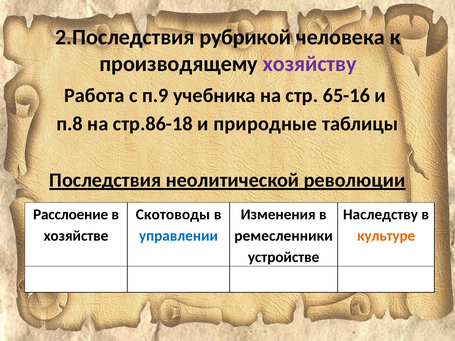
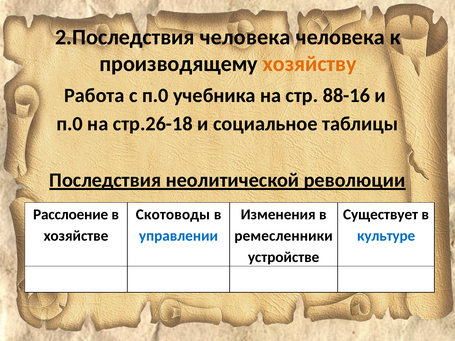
2.Последствия рубрикой: рубрикой -> человека
хозяйству colour: purple -> orange
с п.9: п.9 -> п.0
65-16: 65-16 -> 88-16
п.8 at (70, 124): п.8 -> п.0
стр.86-18: стр.86-18 -> стр.26-18
природные: природные -> социальное
Наследству: Наследству -> Существует
культуре colour: orange -> blue
